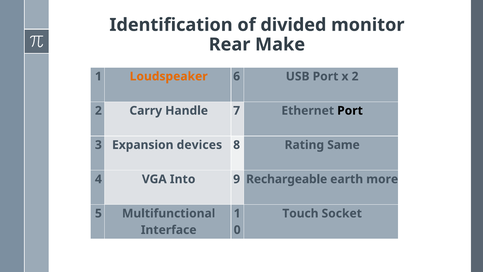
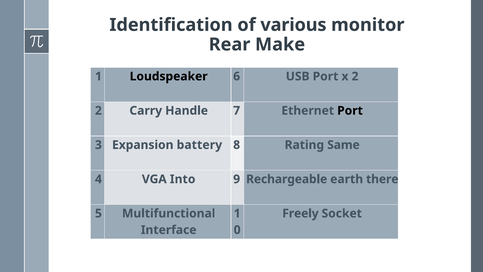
divided: divided -> various
Loudspeaker colour: orange -> black
devices: devices -> battery
more: more -> there
Touch: Touch -> Freely
